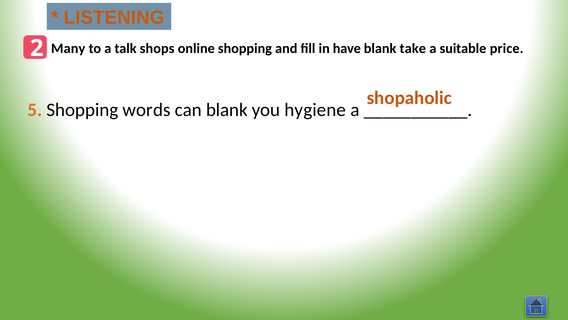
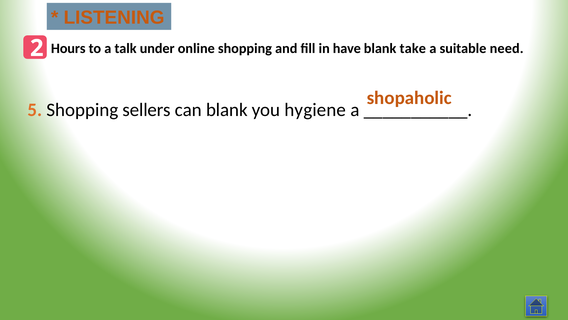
Many: Many -> Hours
shops: shops -> under
price: price -> need
words: words -> sellers
